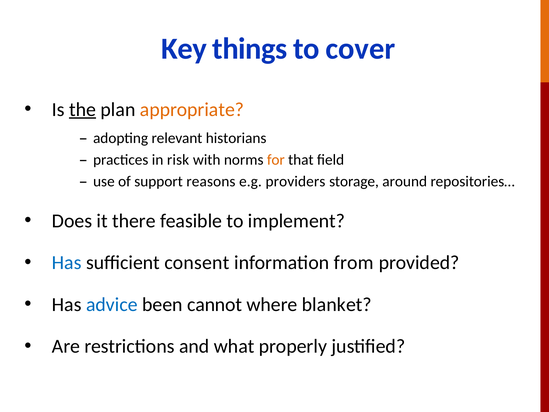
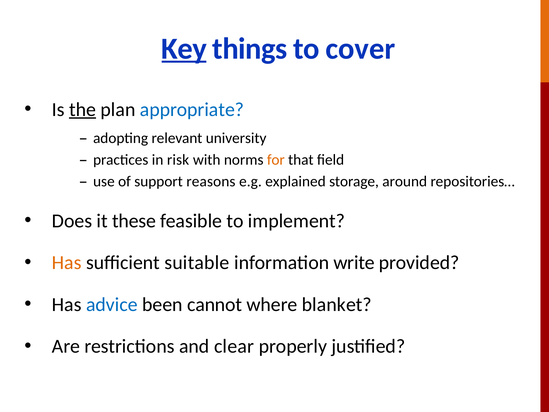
Key underline: none -> present
appropriate colour: orange -> blue
historians: historians -> university
providers: providers -> explained
there: there -> these
Has at (67, 263) colour: blue -> orange
consent: consent -> suitable
from: from -> write
what: what -> clear
